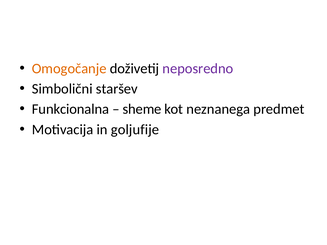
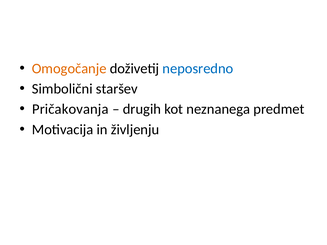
neposredno colour: purple -> blue
Funkcionalna: Funkcionalna -> Pričakovanja
sheme: sheme -> drugih
goljufije: goljufije -> življenju
